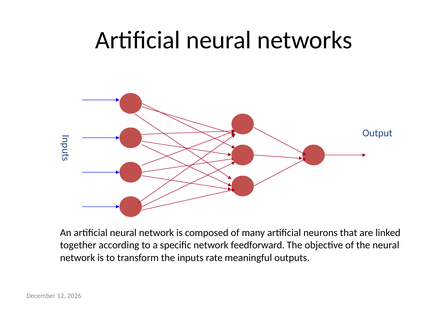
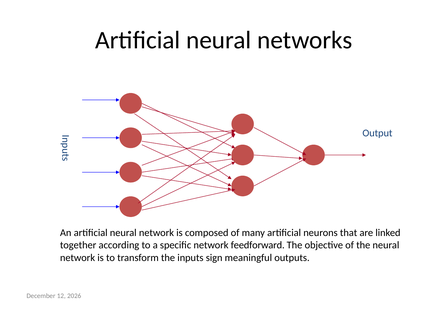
rate: rate -> sign
